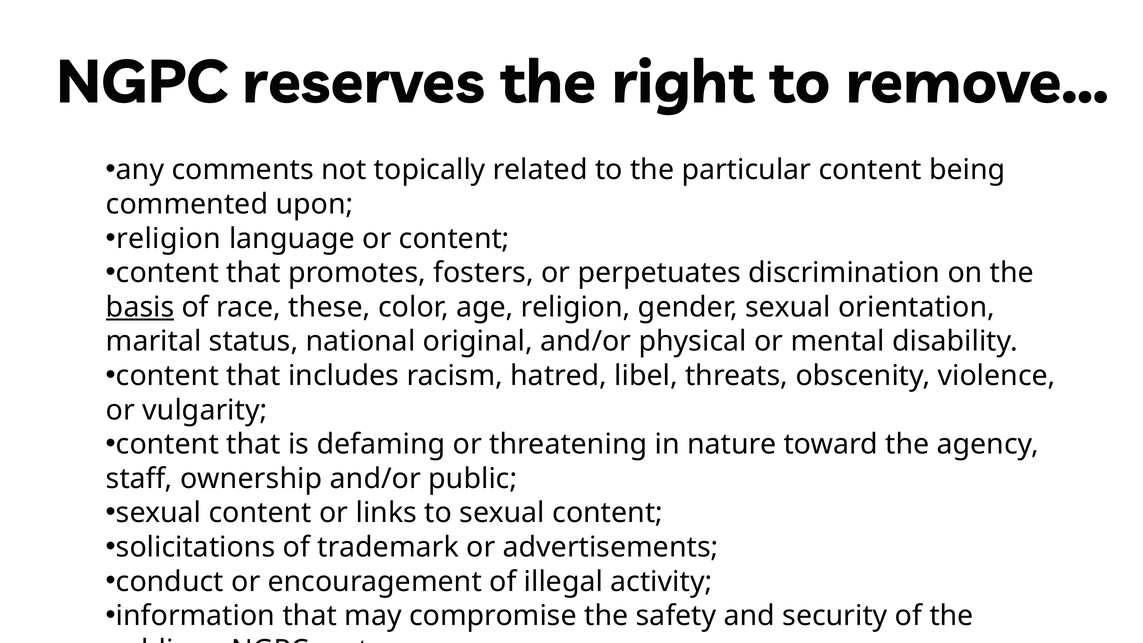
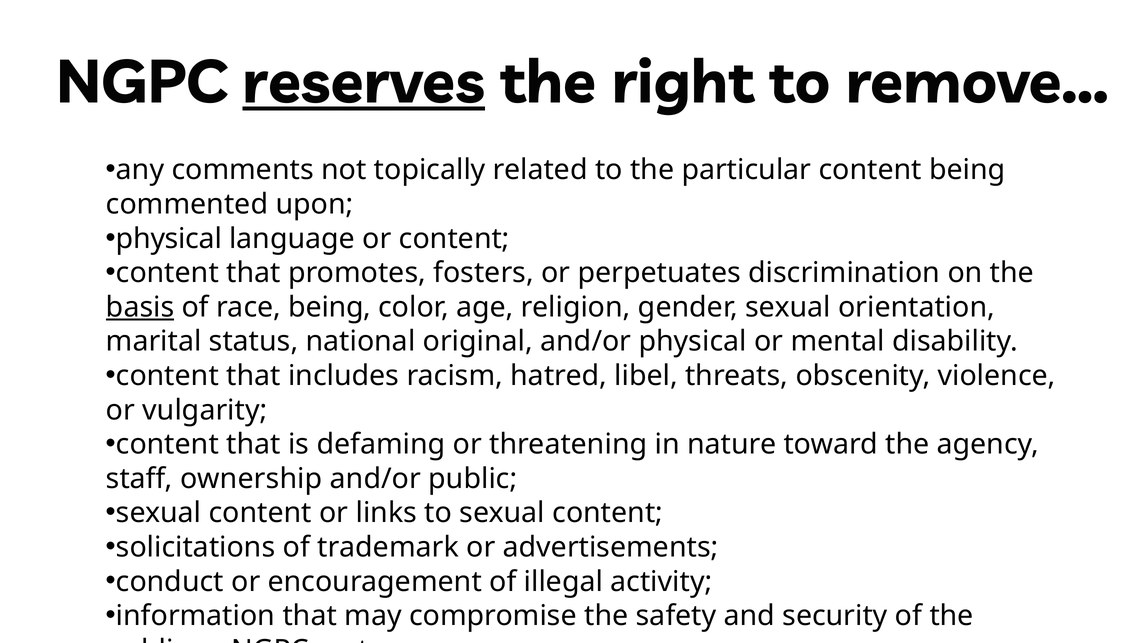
reserves underline: none -> present
religion at (169, 239): religion -> physical
race these: these -> being
